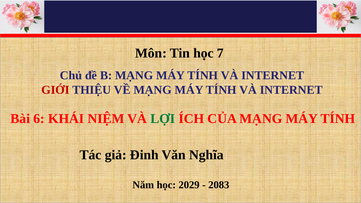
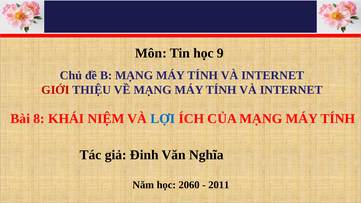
7: 7 -> 9
6: 6 -> 8
LỢI colour: green -> blue
2029: 2029 -> 2060
2083: 2083 -> 2011
